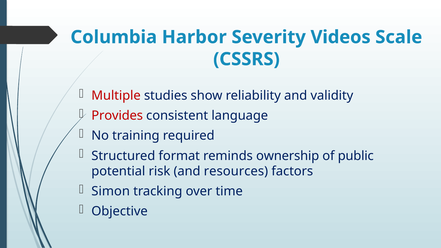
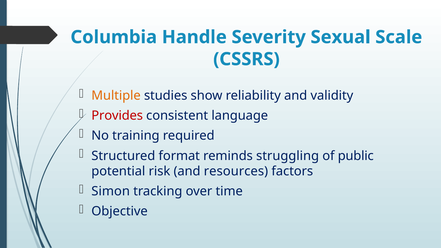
Harbor: Harbor -> Handle
Videos: Videos -> Sexual
Multiple colour: red -> orange
ownership: ownership -> struggling
